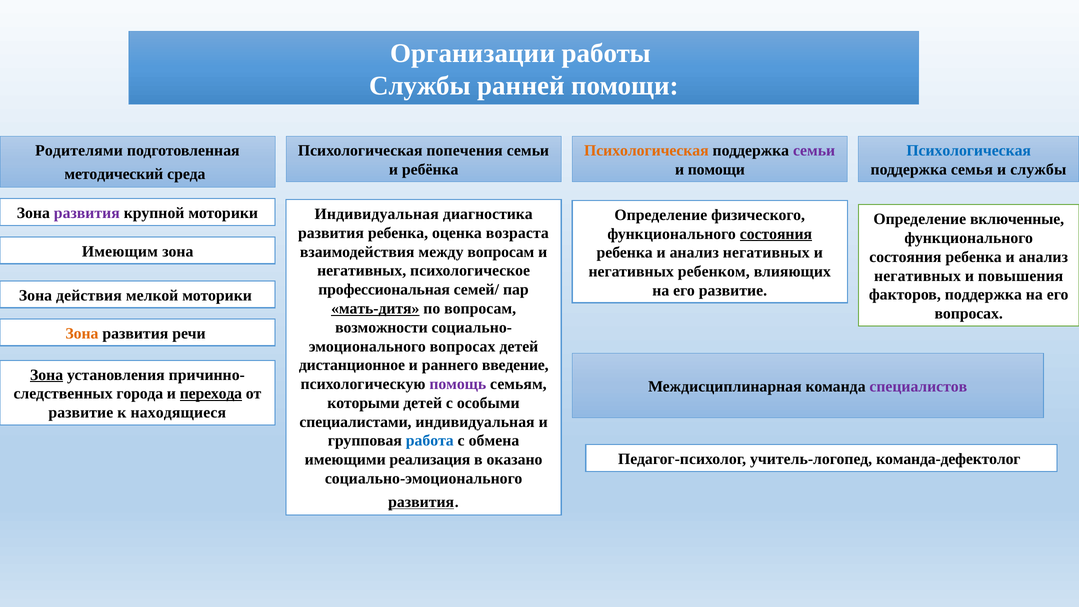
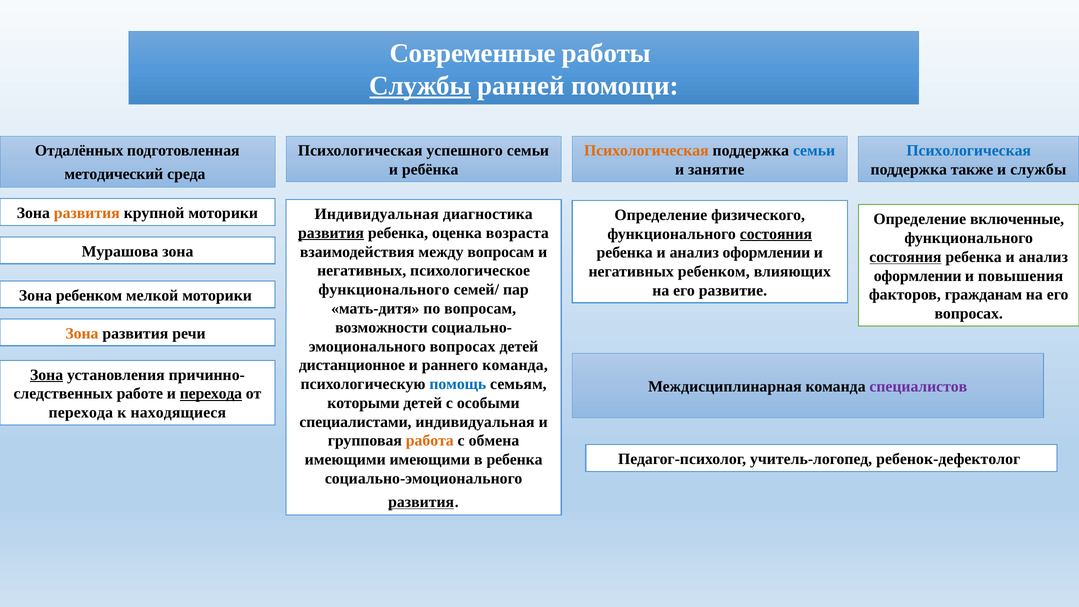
Организации: Организации -> Современные
Службы at (420, 86) underline: none -> present
попечения: попечения -> успешного
семьи at (814, 151) colour: purple -> blue
Родителями: Родителями -> Отдалённых
и помощи: помощи -> занятие
семья: семья -> также
развития at (87, 213) colour: purple -> orange
развития at (331, 233) underline: none -> present
Имеющим: Имеющим -> Мурашова
негативных at (766, 253): негативных -> оформлении
состояния at (905, 257) underline: none -> present
негативных at (917, 276): негативных -> оформлении
профессиональная at (384, 290): профессиональная -> функционального
факторов поддержка: поддержка -> гражданам
Зона действия: действия -> ребенком
мать-дитя underline: present -> none
раннего введение: введение -> команда
помощь colour: purple -> blue
города: города -> работе
развитие at (81, 413): развитие -> перехода
работа colour: blue -> orange
команда-дефектолог: команда-дефектолог -> ребенок-дефектолог
имеющими реализация: реализация -> имеющими
в оказано: оказано -> ребенка
